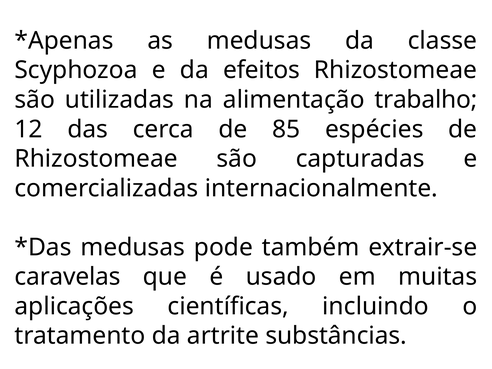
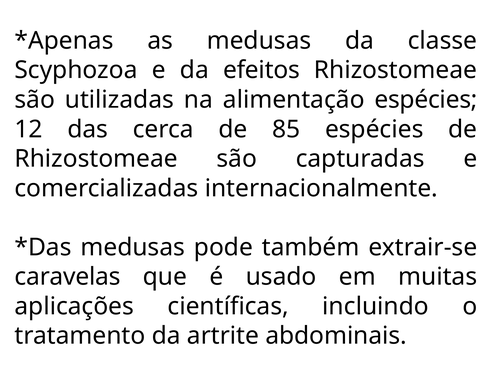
alimentação trabalho: trabalho -> espécies
substâncias: substâncias -> abdominais
